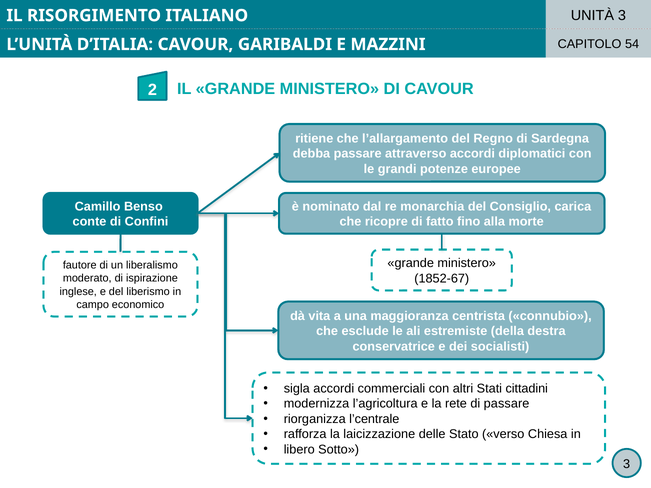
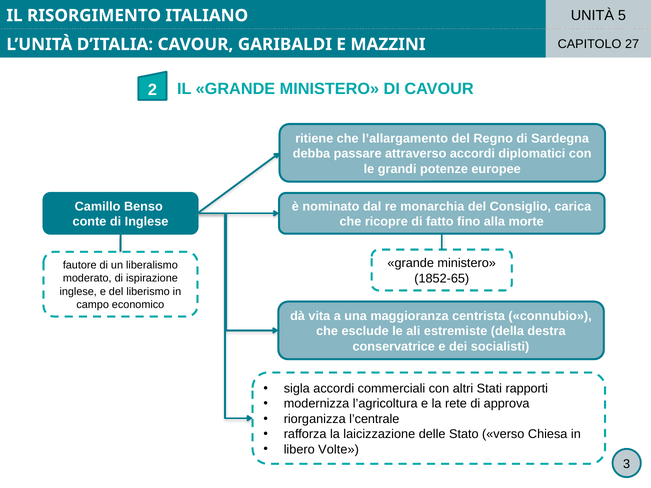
UNITÀ 3: 3 -> 5
54: 54 -> 27
di Confini: Confini -> Inglese
1852-67: 1852-67 -> 1852-65
cittadini: cittadini -> rapporti
di passare: passare -> approva
Sotto: Sotto -> Volte
